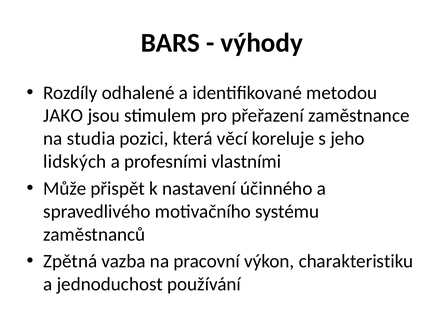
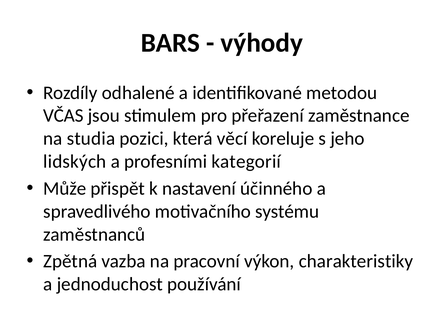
JAKO: JAKO -> VČAS
vlastními: vlastními -> kategorií
charakteristiku: charakteristiku -> charakteristiky
